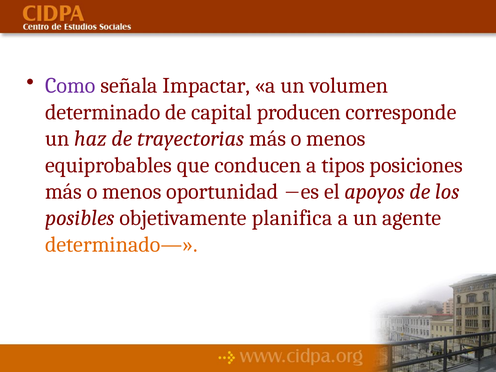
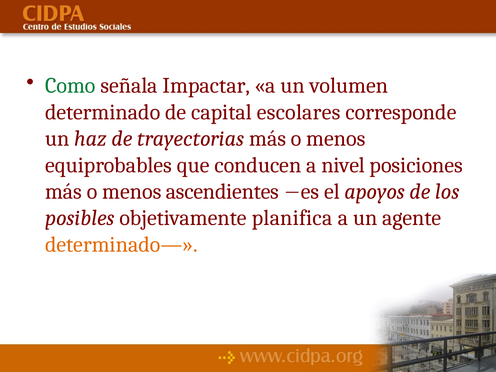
Como colour: purple -> green
producen: producen -> escolares
tipos: tipos -> nivel
oportunidad: oportunidad -> ascendientes
